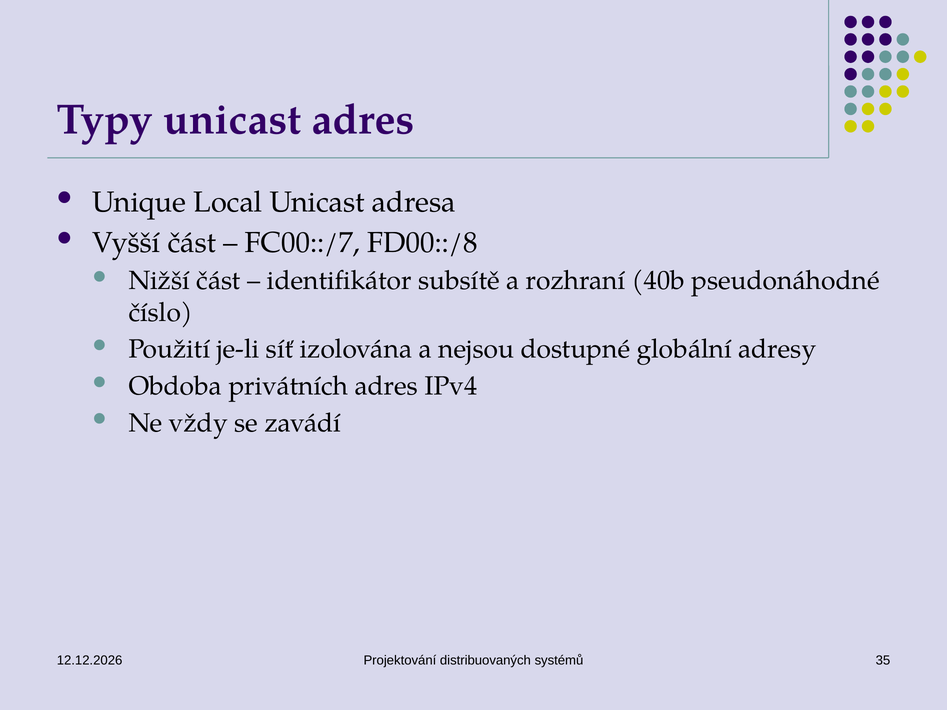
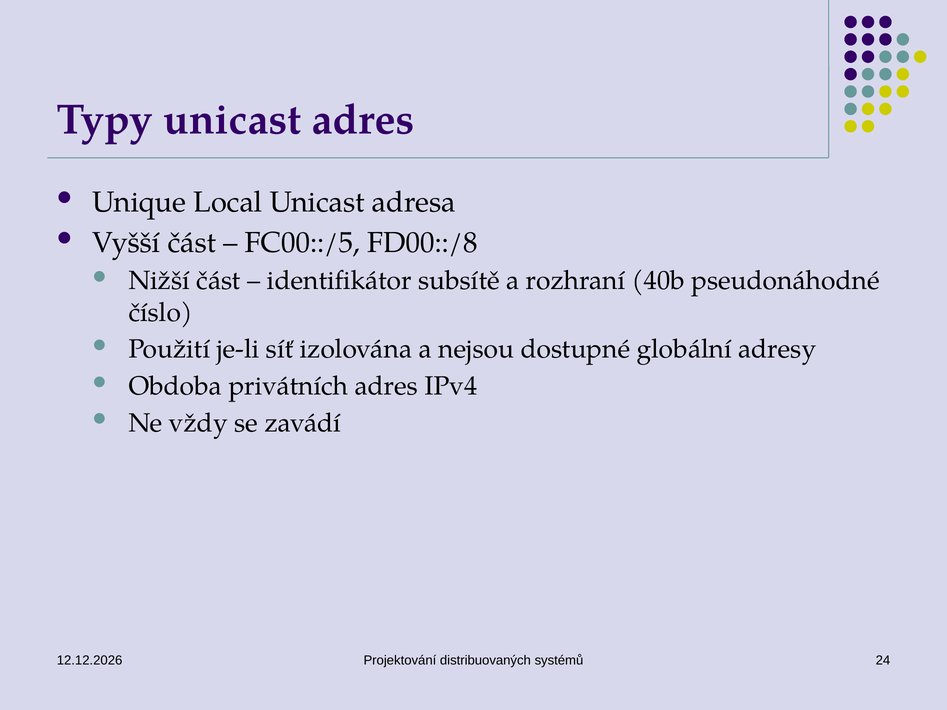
FC00::/7: FC00::/7 -> FC00::/5
35: 35 -> 24
